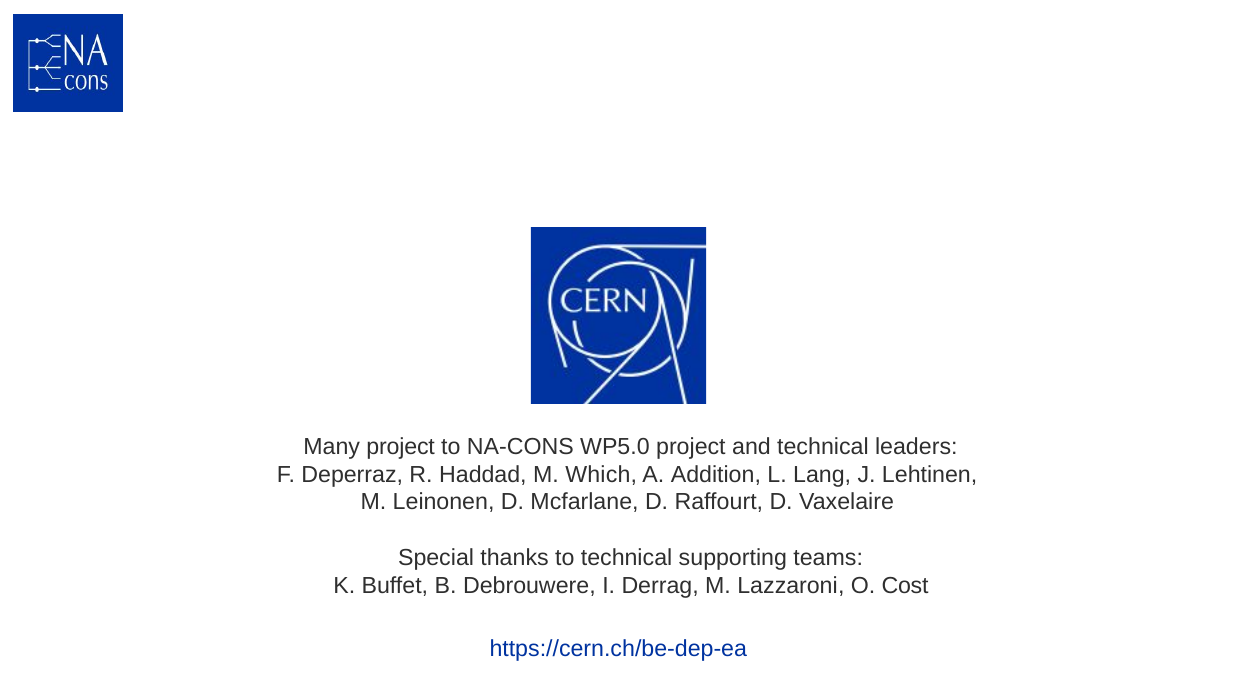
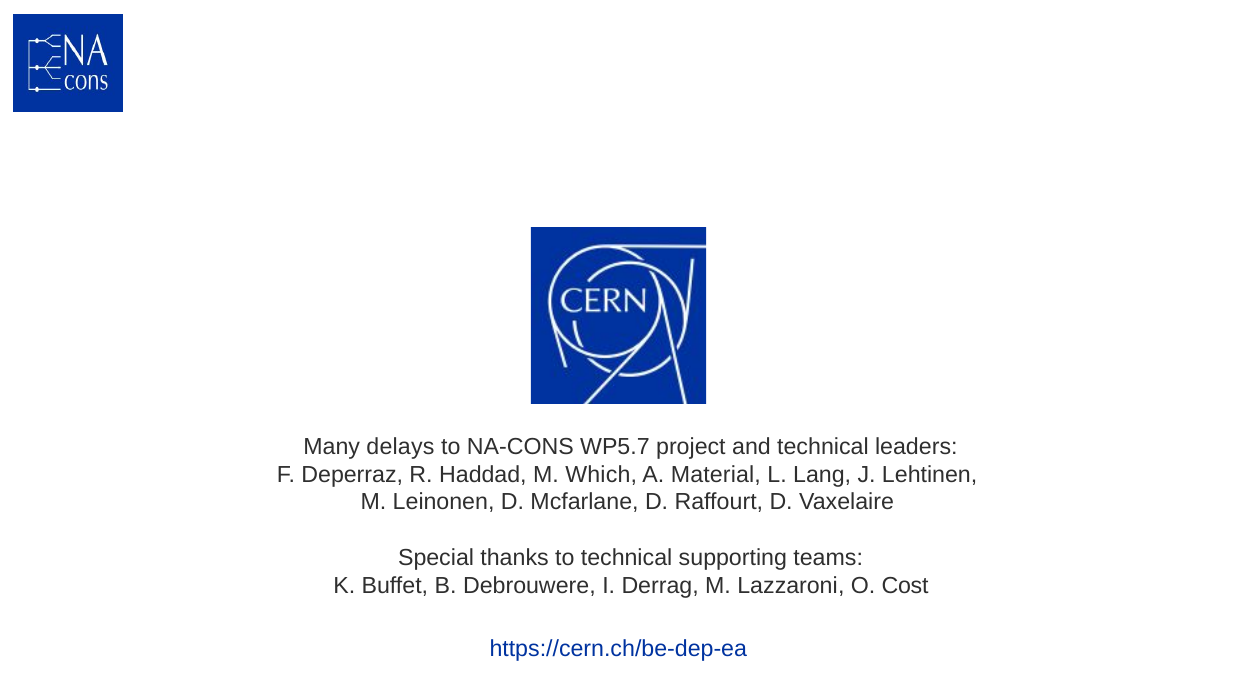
Many project: project -> delays
WP5.0: WP5.0 -> WP5.7
Addition: Addition -> Material
